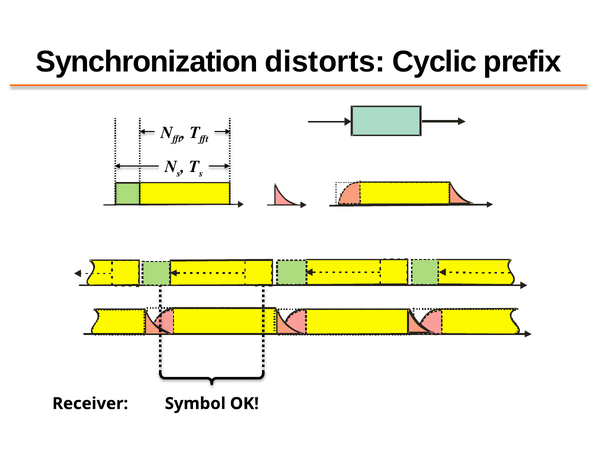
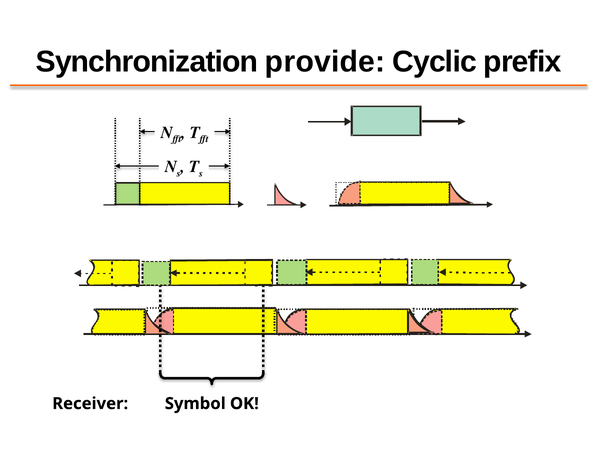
distorts: distorts -> provide
